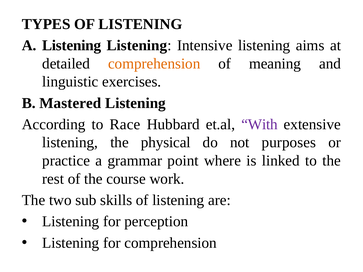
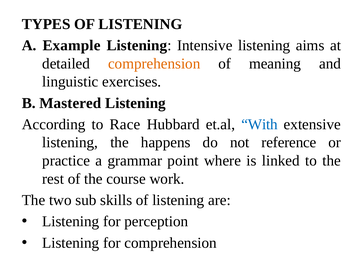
A Listening: Listening -> Example
With colour: purple -> blue
physical: physical -> happens
purposes: purposes -> reference
